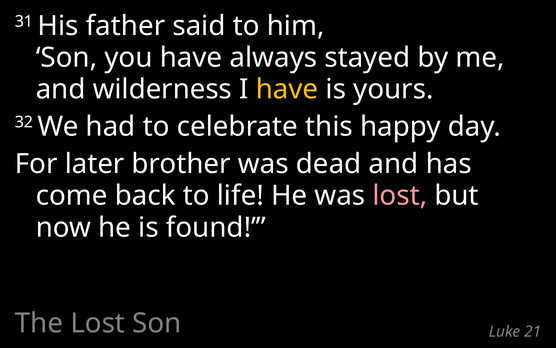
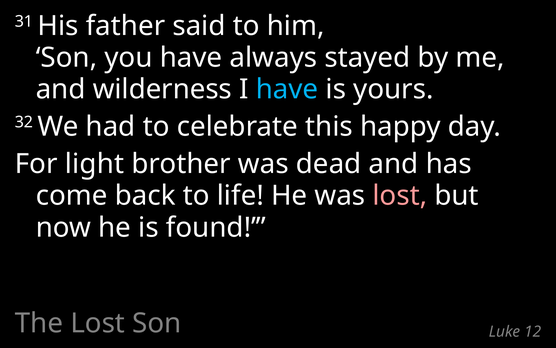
have at (287, 89) colour: yellow -> light blue
later: later -> light
21: 21 -> 12
